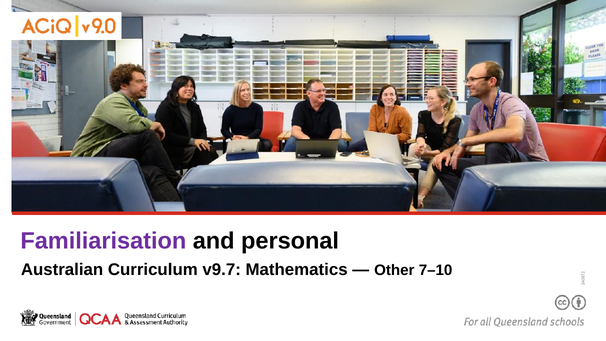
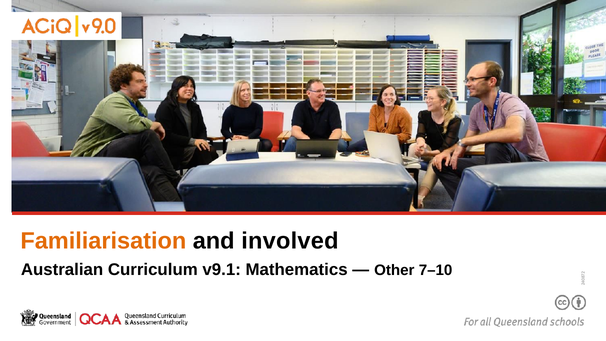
Familiarisation colour: purple -> orange
personal: personal -> involved
v9.7: v9.7 -> v9.1
